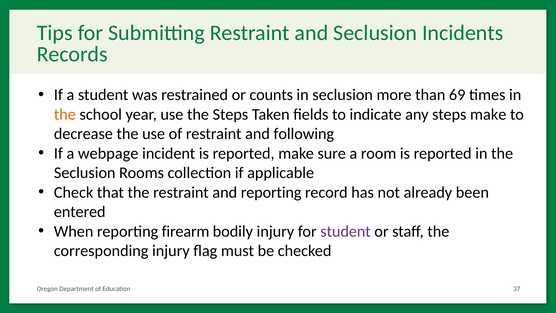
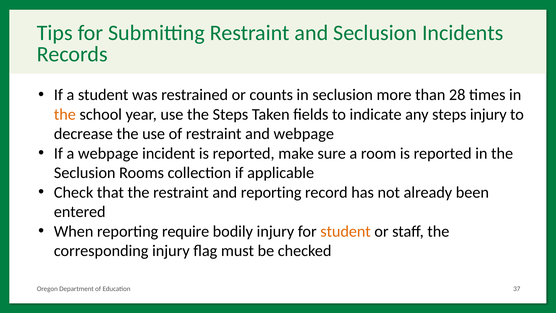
69: 69 -> 28
steps make: make -> injury
and following: following -> webpage
firearm: firearm -> require
student at (346, 231) colour: purple -> orange
